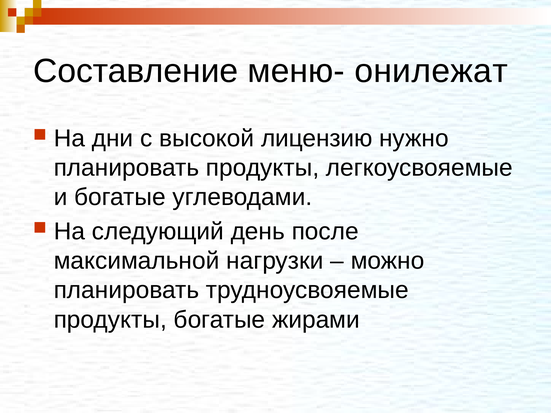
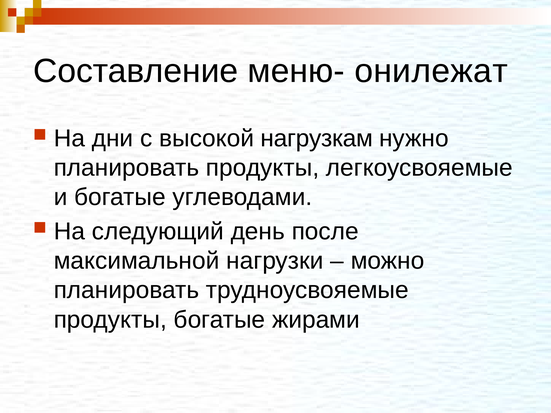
лицензию: лицензию -> нагрузкам
